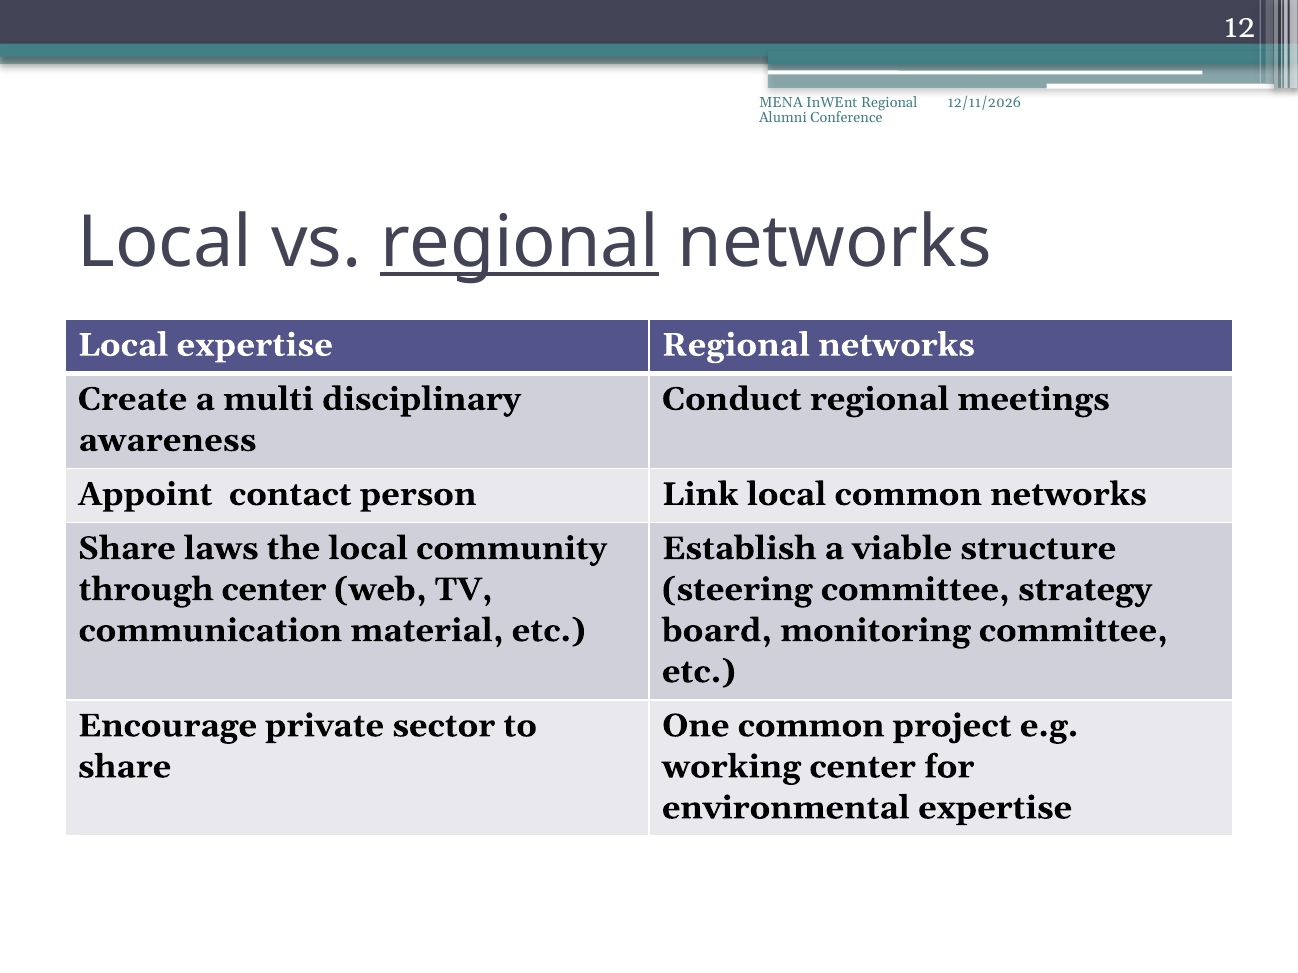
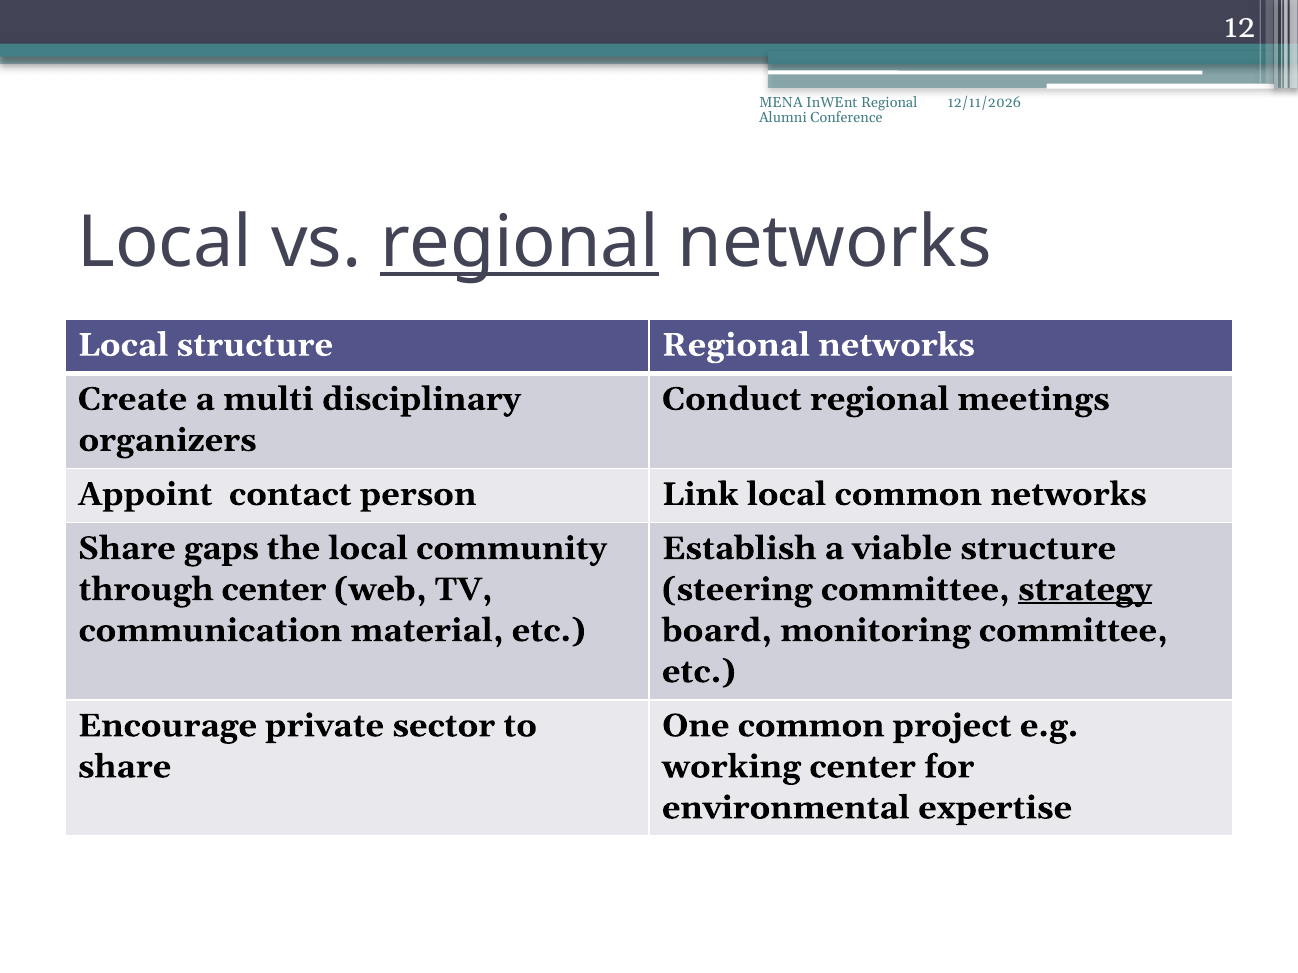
Local expertise: expertise -> structure
awareness: awareness -> organizers
laws: laws -> gaps
strategy underline: none -> present
